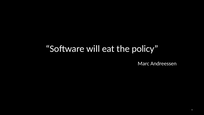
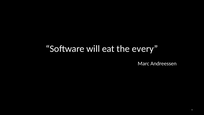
policy: policy -> every
